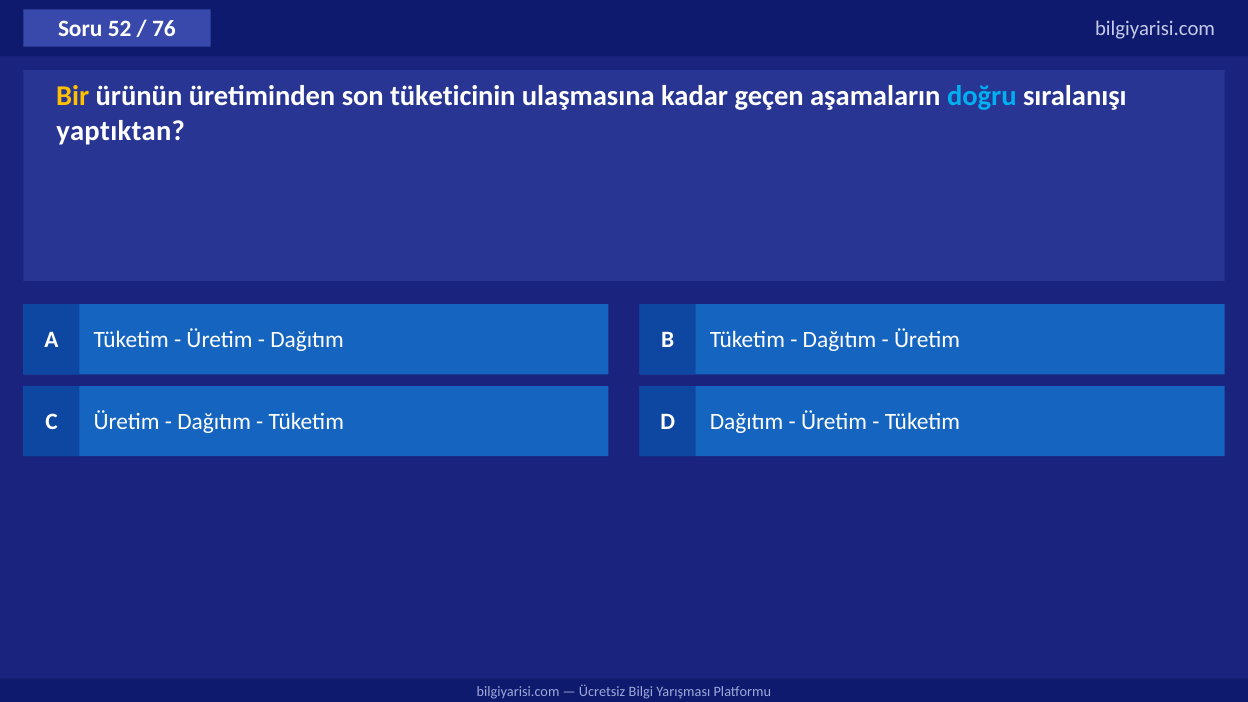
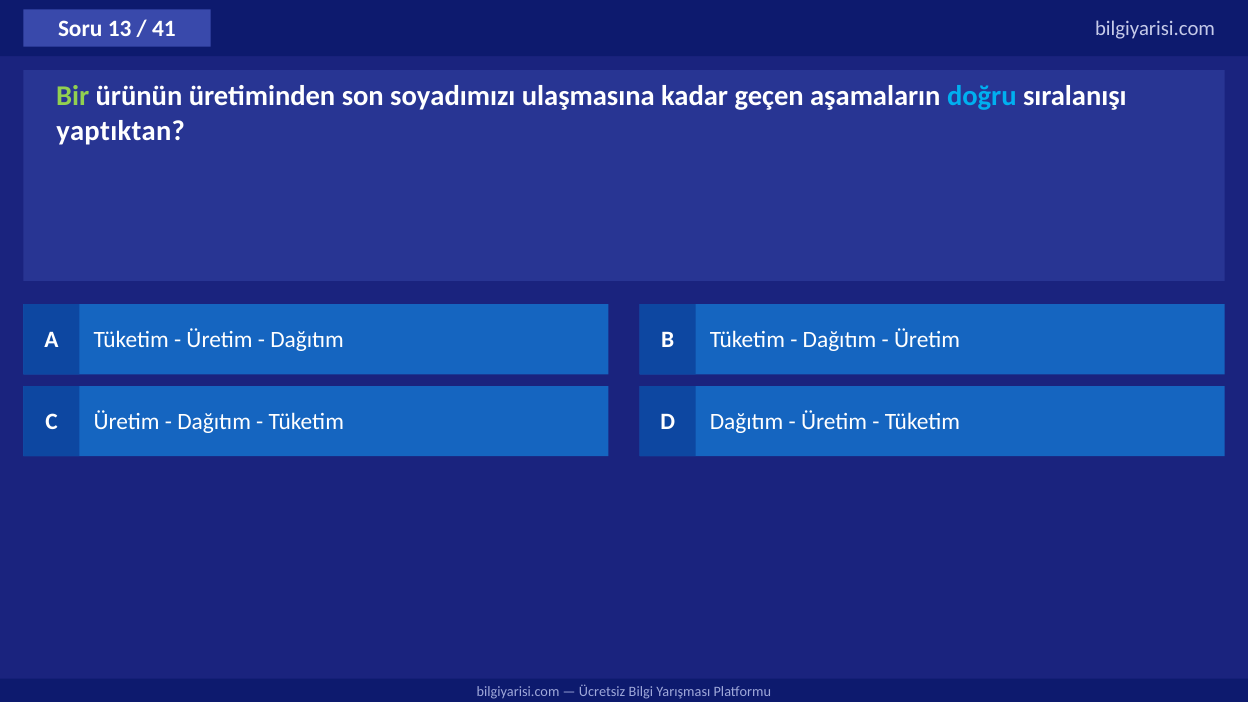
52: 52 -> 13
76: 76 -> 41
Bir colour: yellow -> light green
tüketicinin: tüketicinin -> soyadımızı
